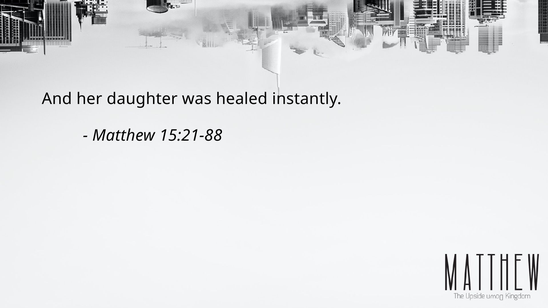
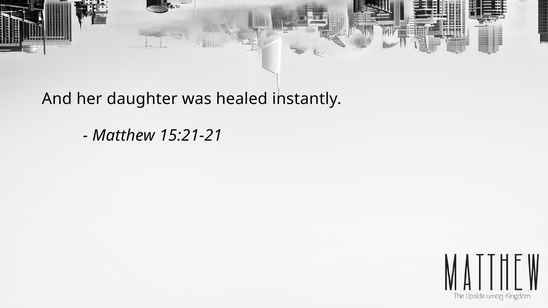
15:21-88: 15:21-88 -> 15:21-21
